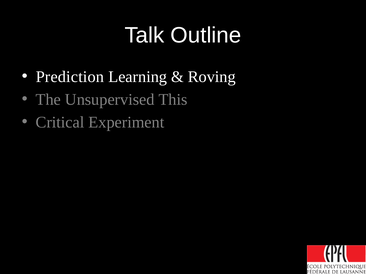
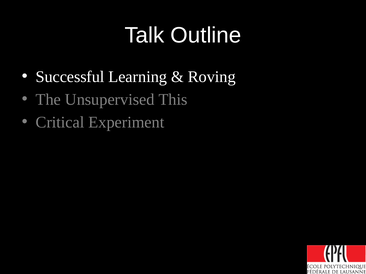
Prediction: Prediction -> Successful
